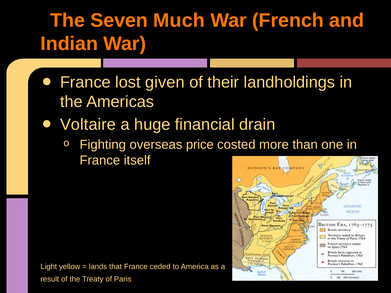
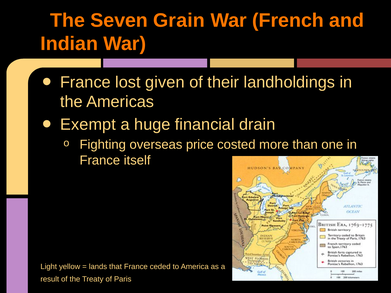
Much: Much -> Grain
Voltaire: Voltaire -> Exempt
